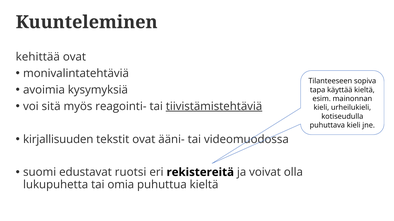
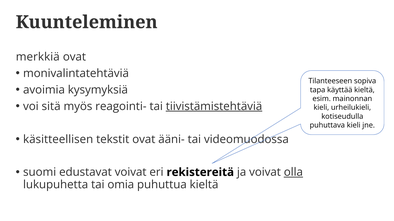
kehittää: kehittää -> merkkiä
kirjallisuuden: kirjallisuuden -> käsitteellisen
edustavat ruotsi: ruotsi -> voivat
olla underline: none -> present
